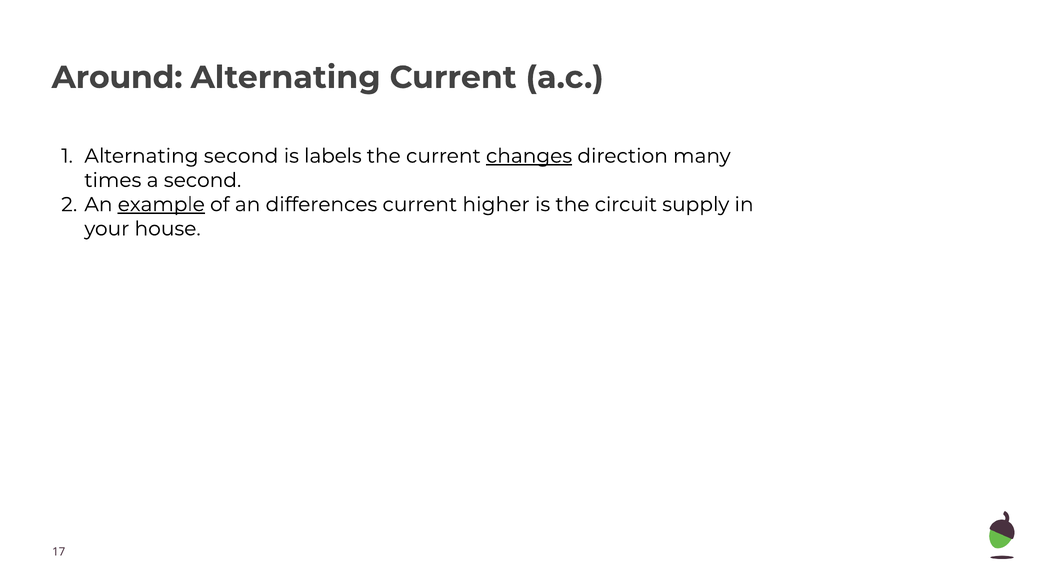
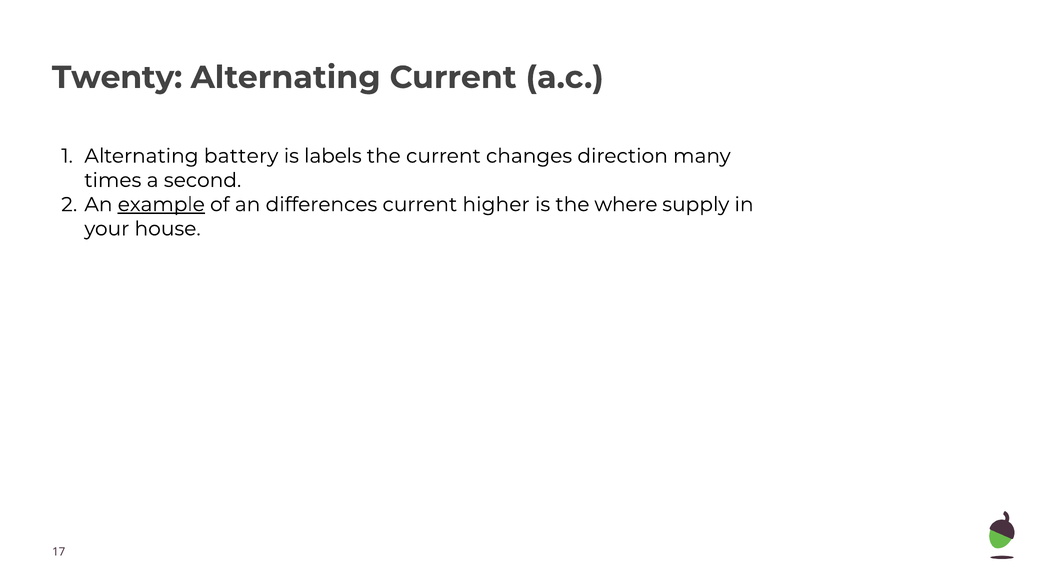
Around: Around -> Twenty
Alternating second: second -> battery
changes underline: present -> none
circuit: circuit -> where
